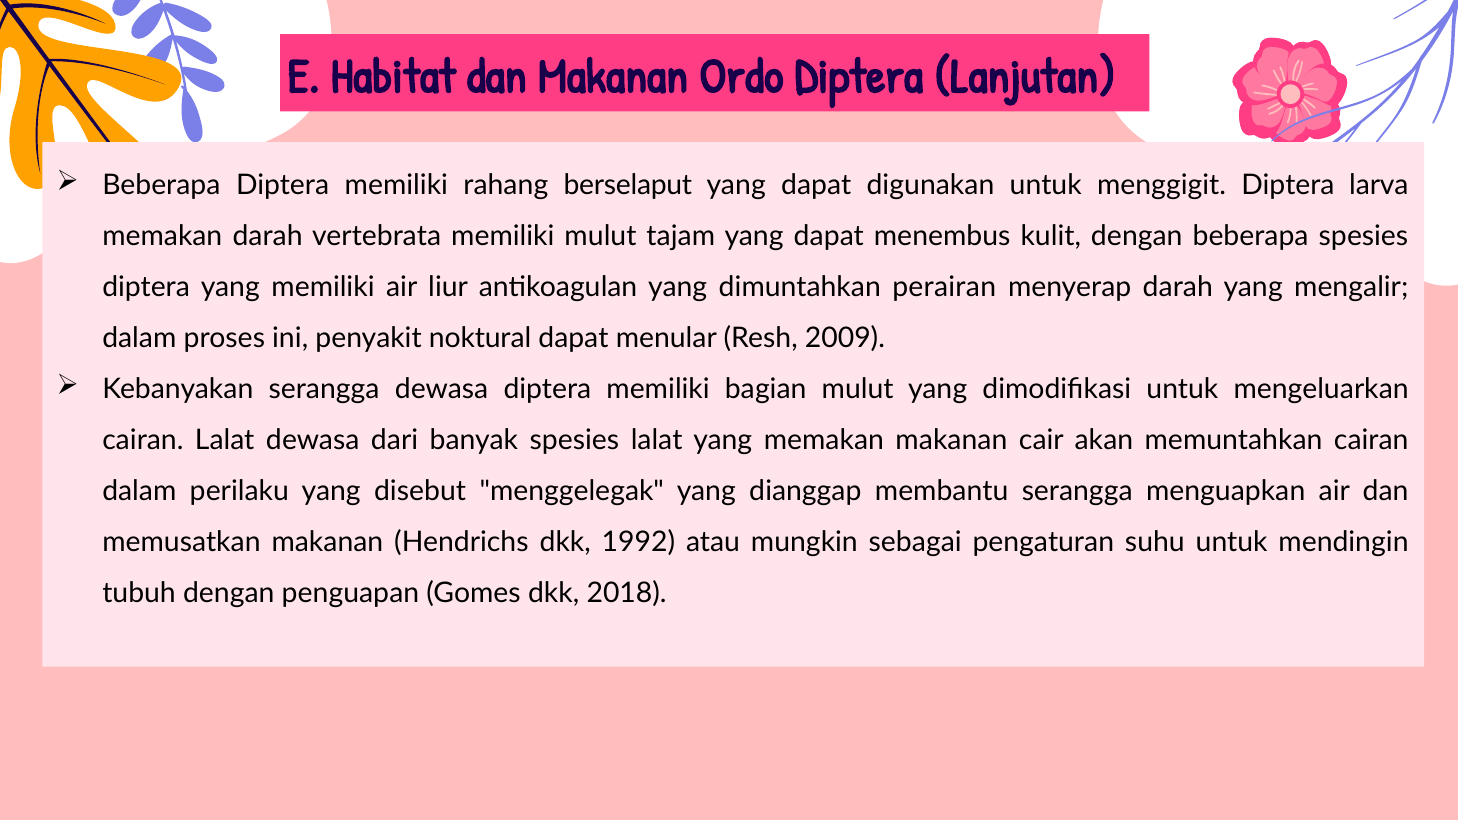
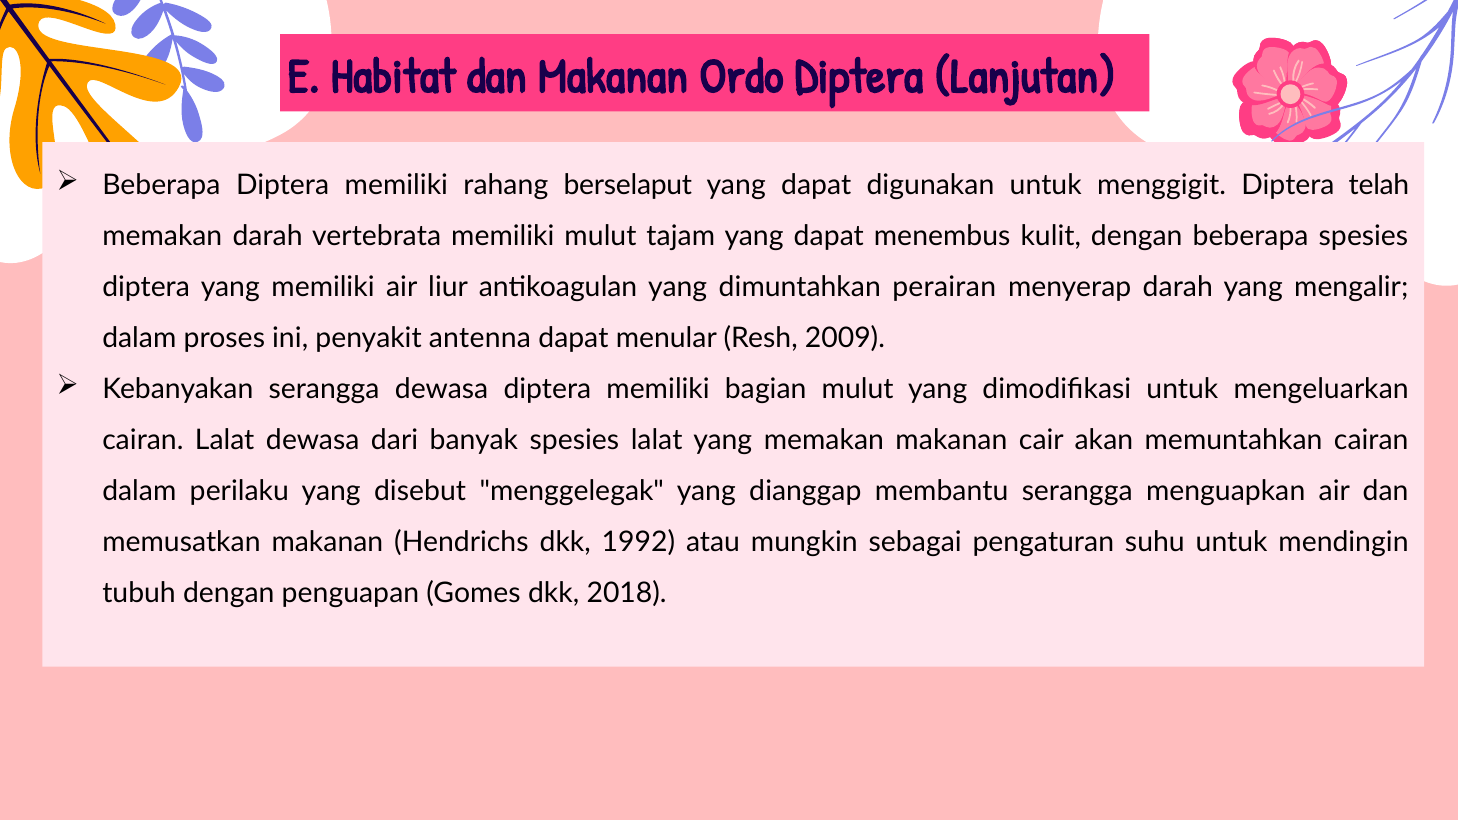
larva: larva -> telah
noktural: noktural -> antenna
